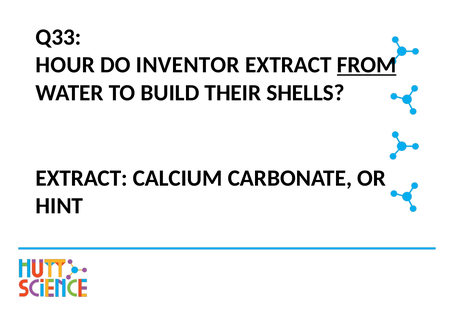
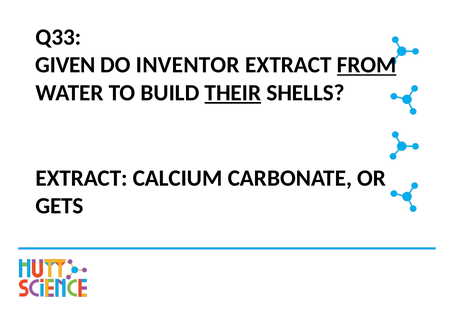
HOUR: HOUR -> GIVEN
THEIR underline: none -> present
HINT: HINT -> GETS
